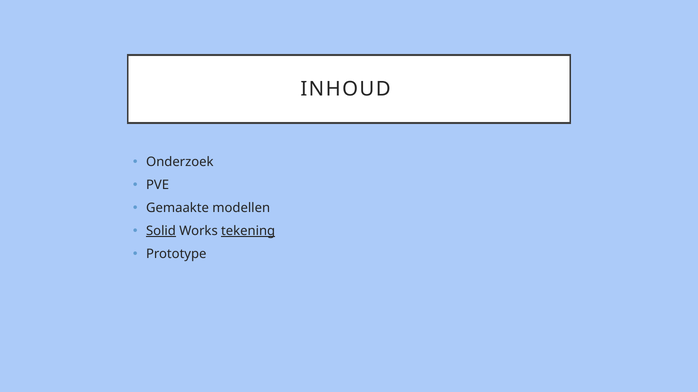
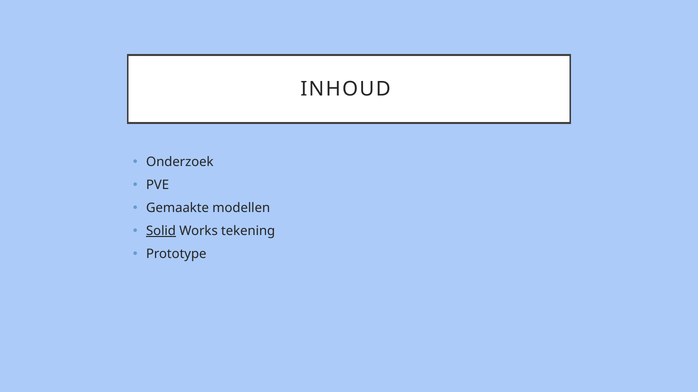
tekening underline: present -> none
